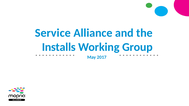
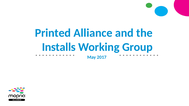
Service: Service -> Printed
